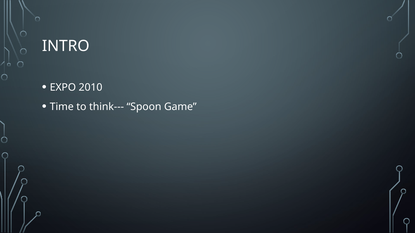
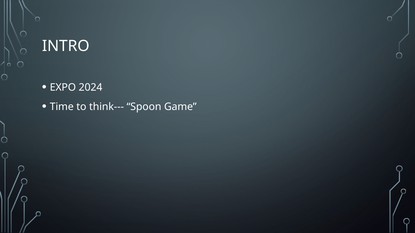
2010: 2010 -> 2024
